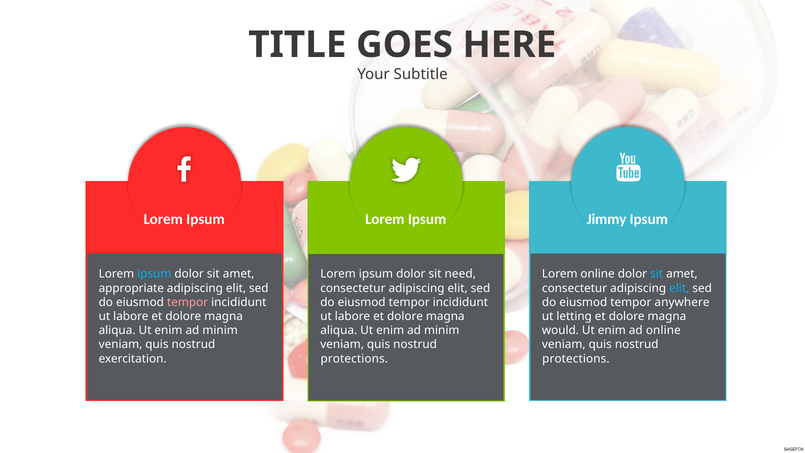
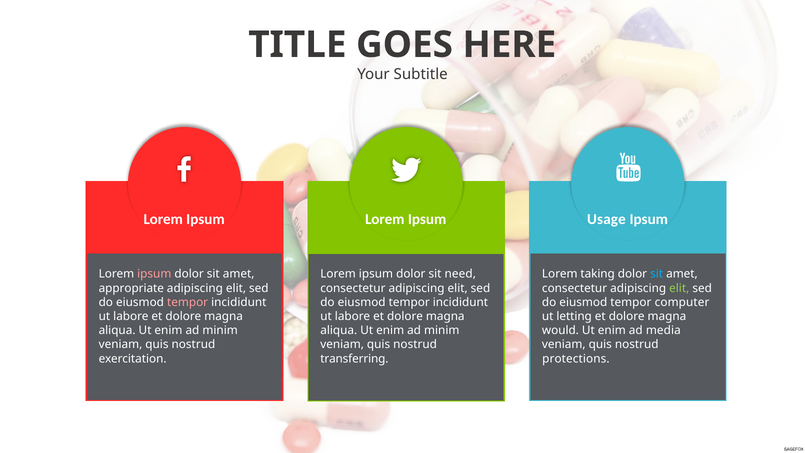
Jimmy: Jimmy -> Usage
ipsum at (154, 274) colour: light blue -> pink
Lorem online: online -> taking
elit at (679, 288) colour: light blue -> light green
anywhere: anywhere -> computer
ad online: online -> media
protections at (354, 358): protections -> transferring
